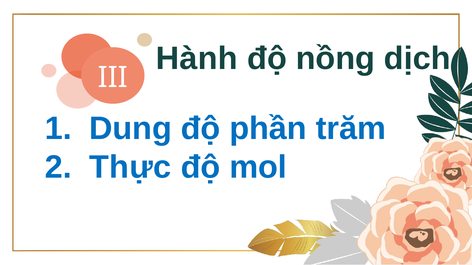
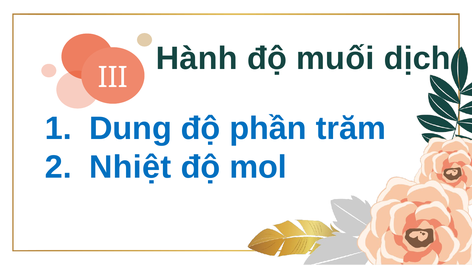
nồng: nồng -> muối
Thực: Thực -> Nhiệt
